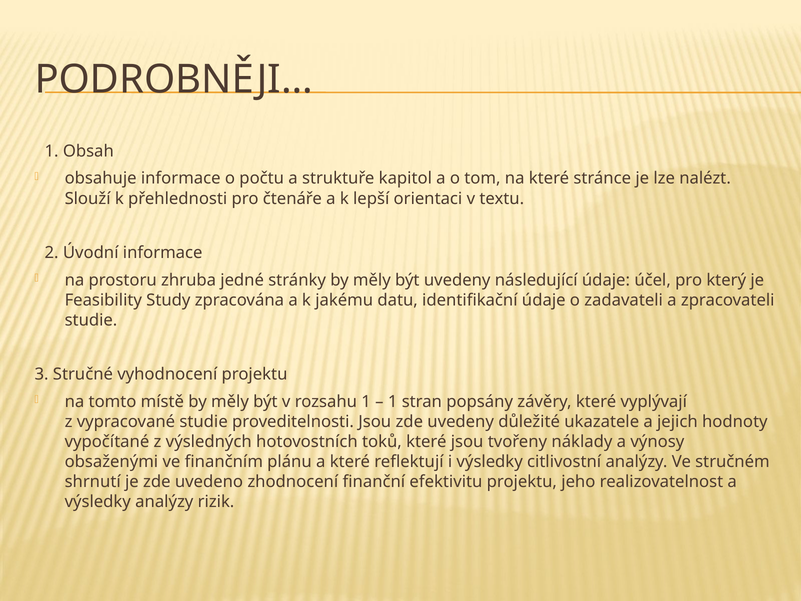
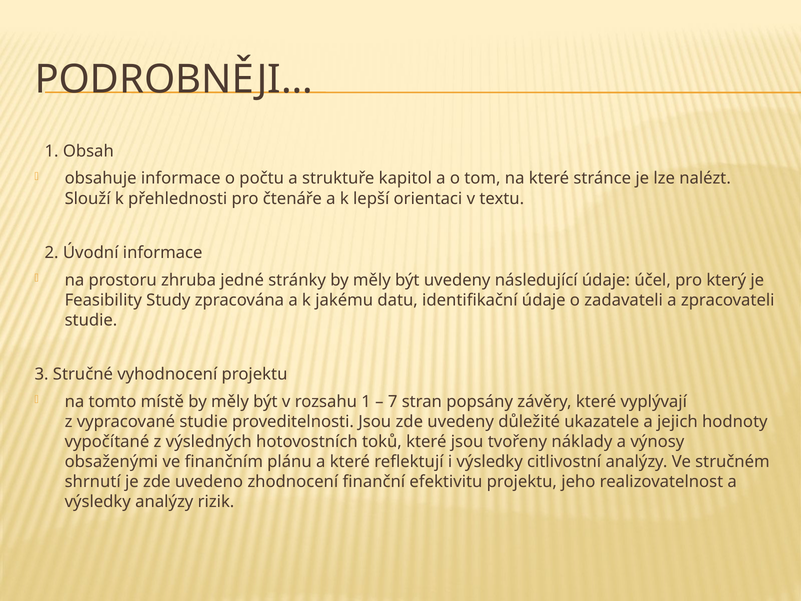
1 at (393, 401): 1 -> 7
